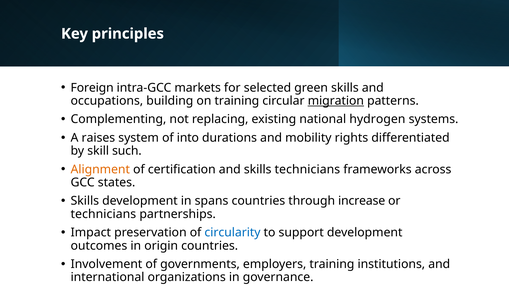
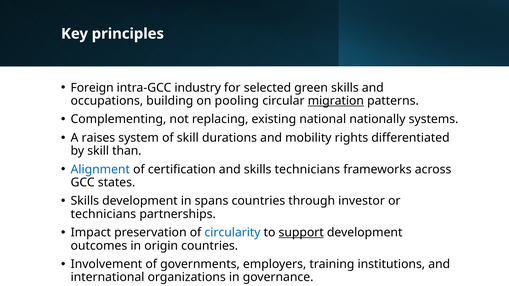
markets: markets -> industry
on training: training -> pooling
hydrogen: hydrogen -> nationally
of into: into -> skill
such: such -> than
Alignment colour: orange -> blue
increase: increase -> investor
support underline: none -> present
